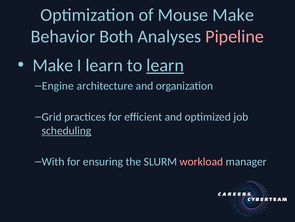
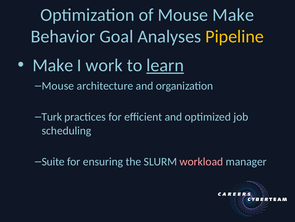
Both: Both -> Goal
Pipeline colour: pink -> yellow
I learn: learn -> work
Engine at (58, 86): Engine -> Mouse
Grid: Grid -> Turk
scheduling underline: present -> none
With: With -> Suite
